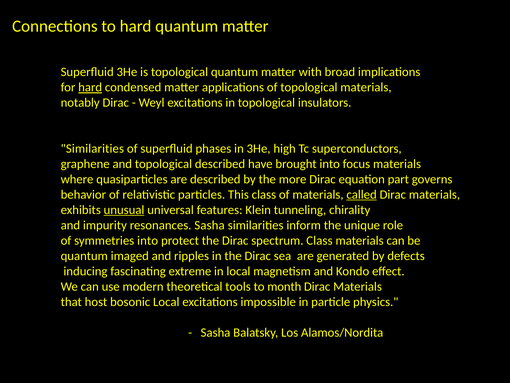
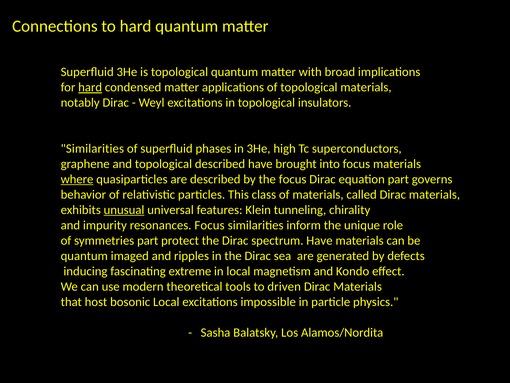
where underline: none -> present
the more: more -> focus
called underline: present -> none
resonances Sasha: Sasha -> Focus
symmetries into: into -> part
spectrum Class: Class -> Have
month: month -> driven
